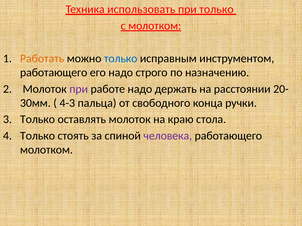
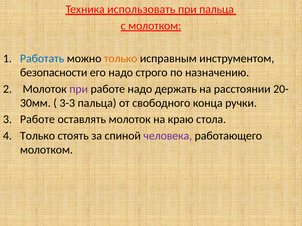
при только: только -> пальца
Работать colour: orange -> blue
только at (121, 59) colour: blue -> orange
работающего at (54, 73): работающего -> безопасности
4-3: 4-3 -> 3-3
Только at (37, 120): Только -> Работе
